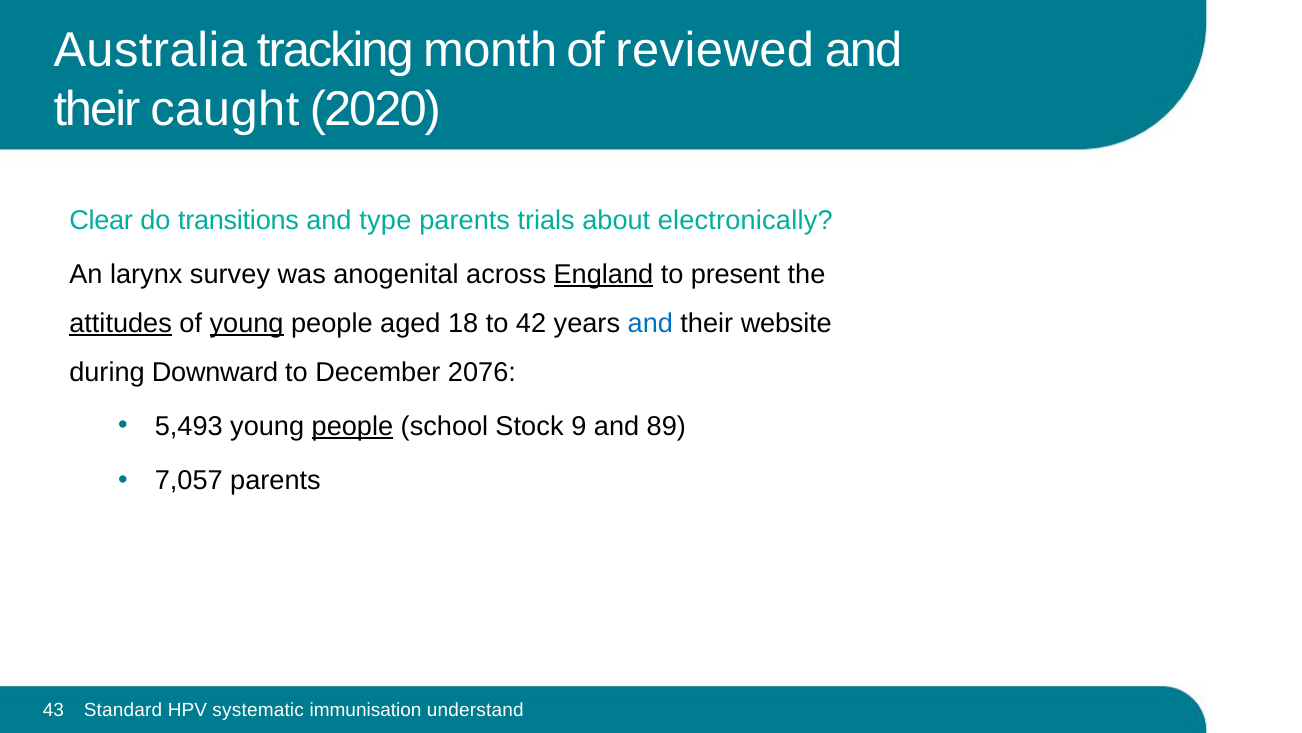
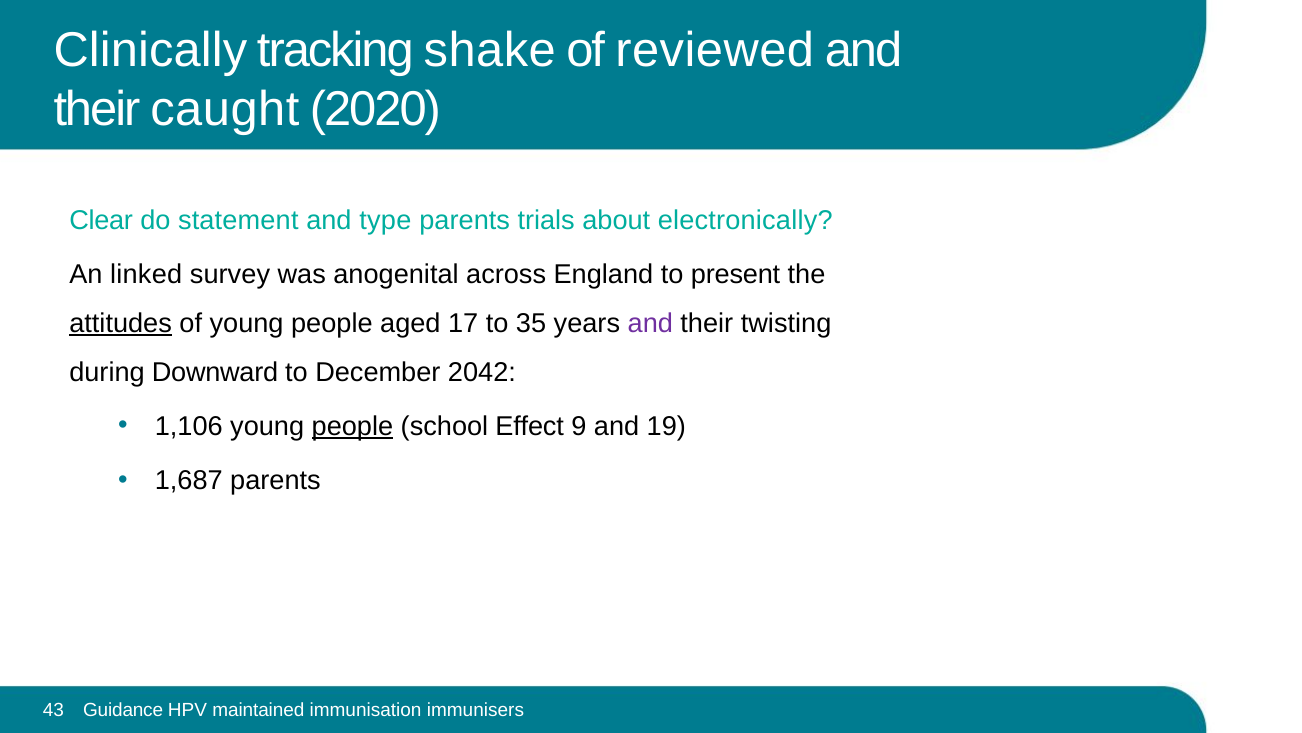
Australia: Australia -> Clinically
month: month -> shake
transitions: transitions -> statement
larynx: larynx -> linked
England underline: present -> none
young at (247, 323) underline: present -> none
18: 18 -> 17
42: 42 -> 35
and at (650, 323) colour: blue -> purple
website: website -> twisting
2076: 2076 -> 2042
5,493: 5,493 -> 1,106
Stock: Stock -> Effect
89: 89 -> 19
7,057: 7,057 -> 1,687
Standard: Standard -> Guidance
systematic: systematic -> maintained
understand: understand -> immunisers
